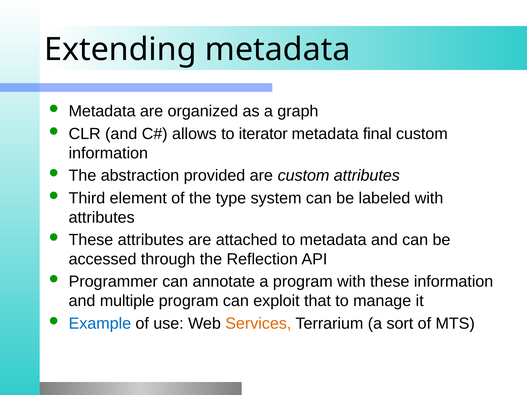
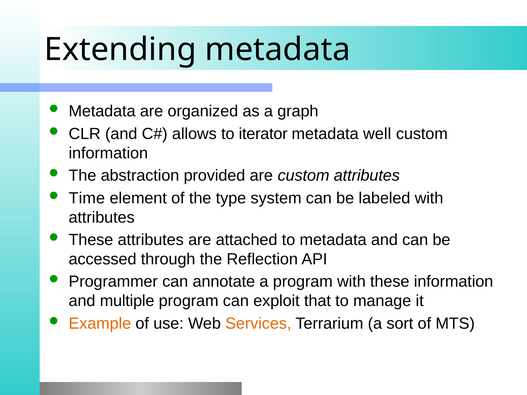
final: final -> well
Third: Third -> Time
Example colour: blue -> orange
